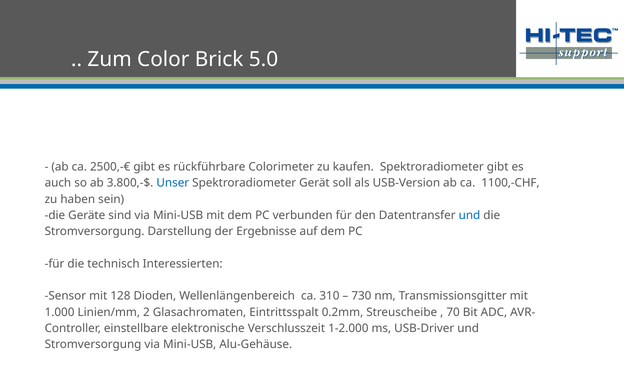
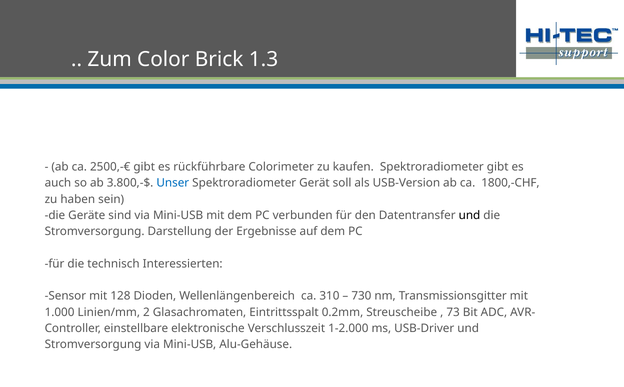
5.0: 5.0 -> 1.3
1100,-CHF: 1100,-CHF -> 1800,-CHF
und at (469, 215) colour: blue -> black
70: 70 -> 73
